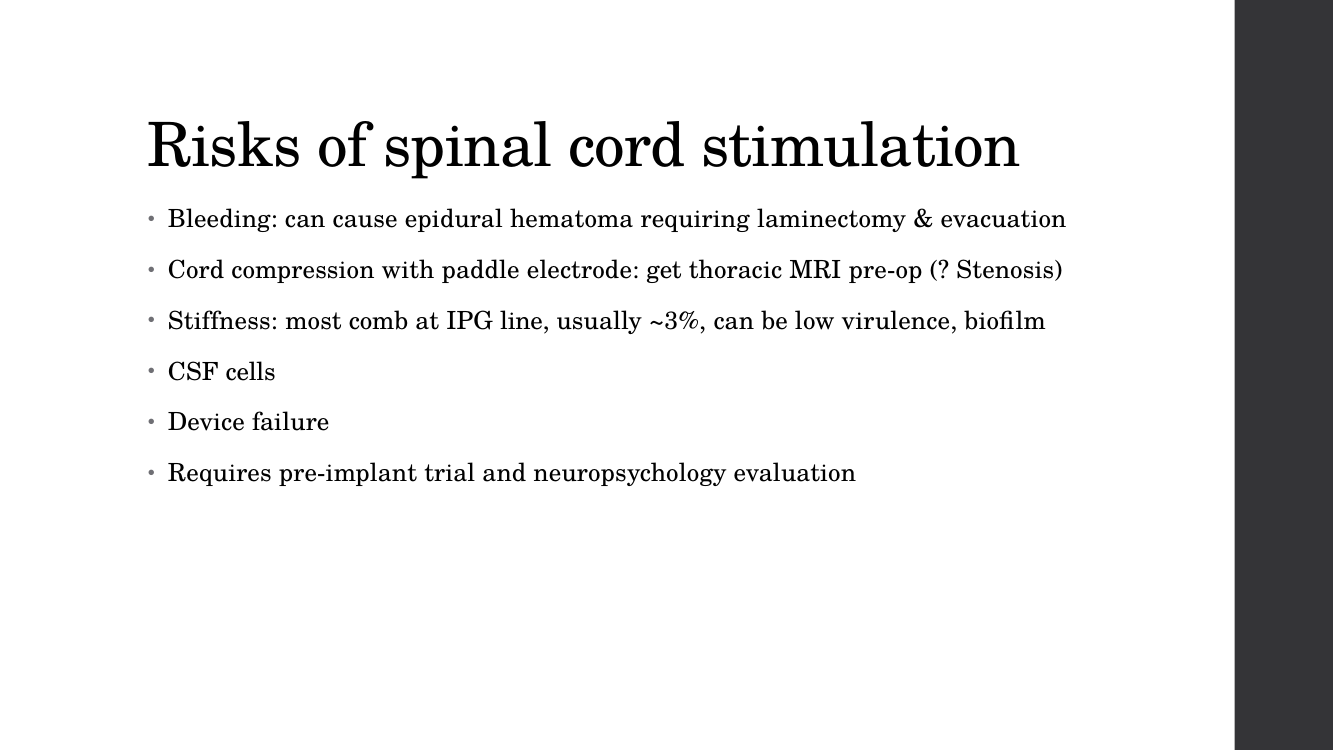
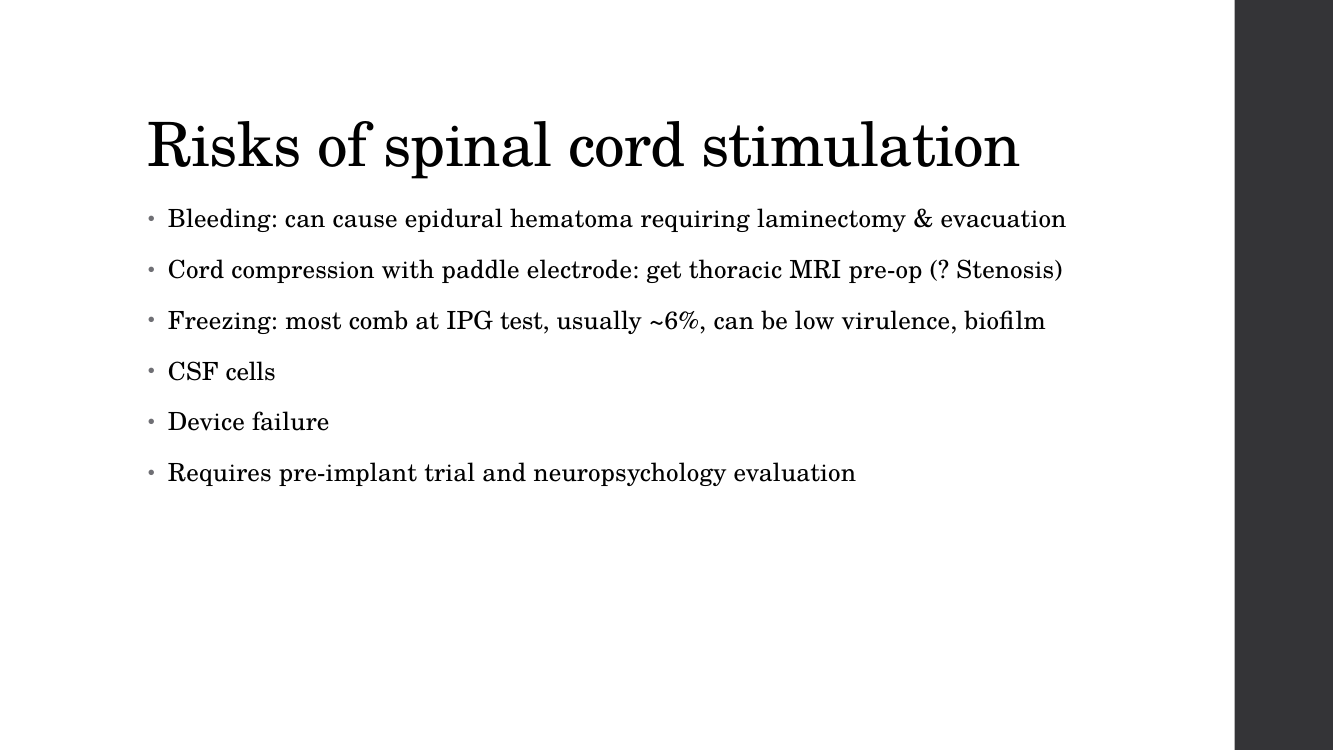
Stiffness: Stiffness -> Freezing
line: line -> test
~3%: ~3% -> ~6%
